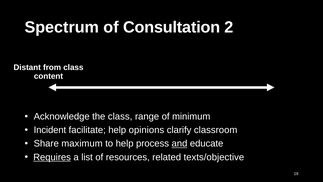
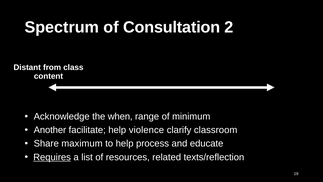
the class: class -> when
Incident: Incident -> Another
opinions: opinions -> violence
and underline: present -> none
texts/objective: texts/objective -> texts/reflection
